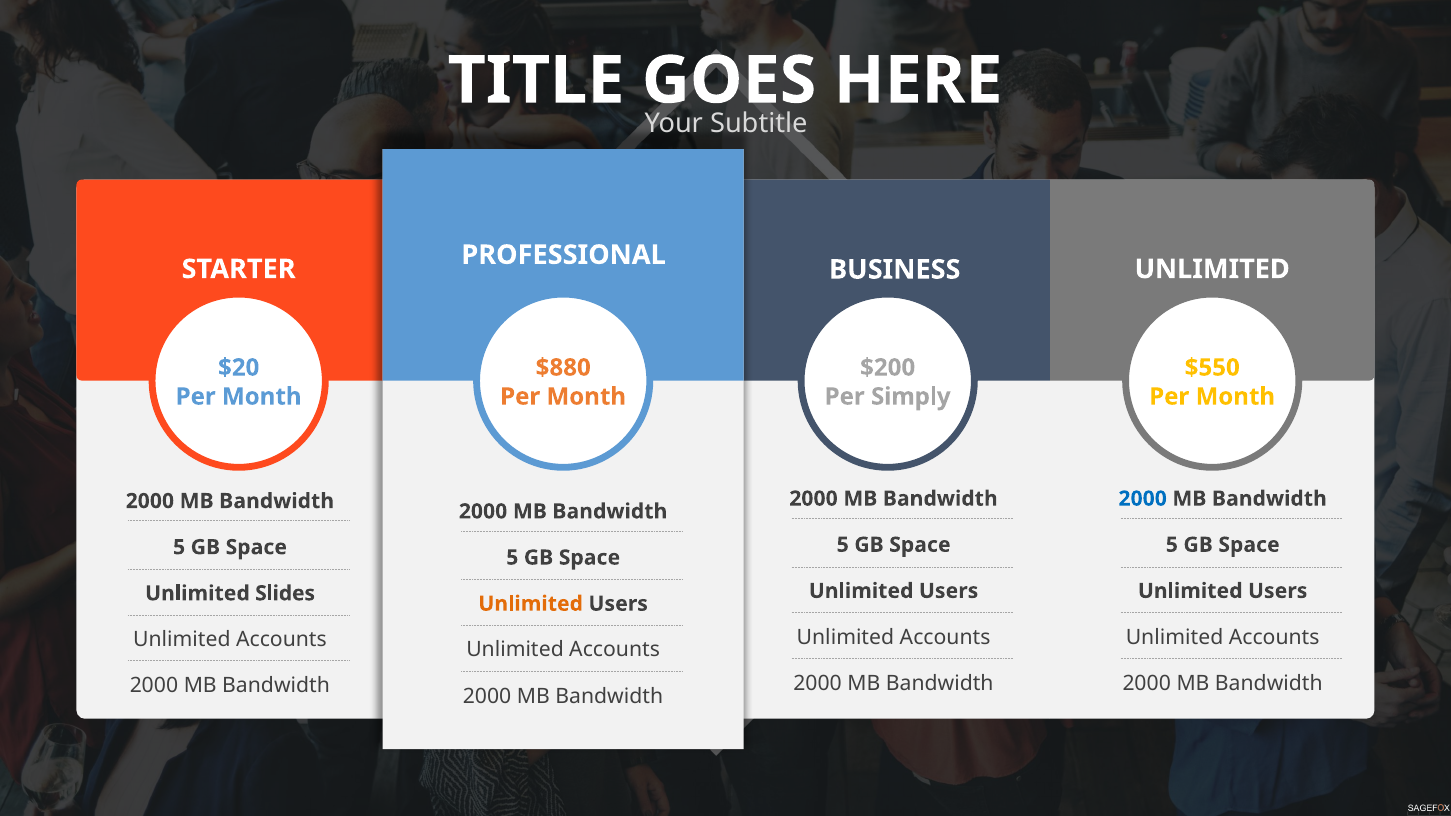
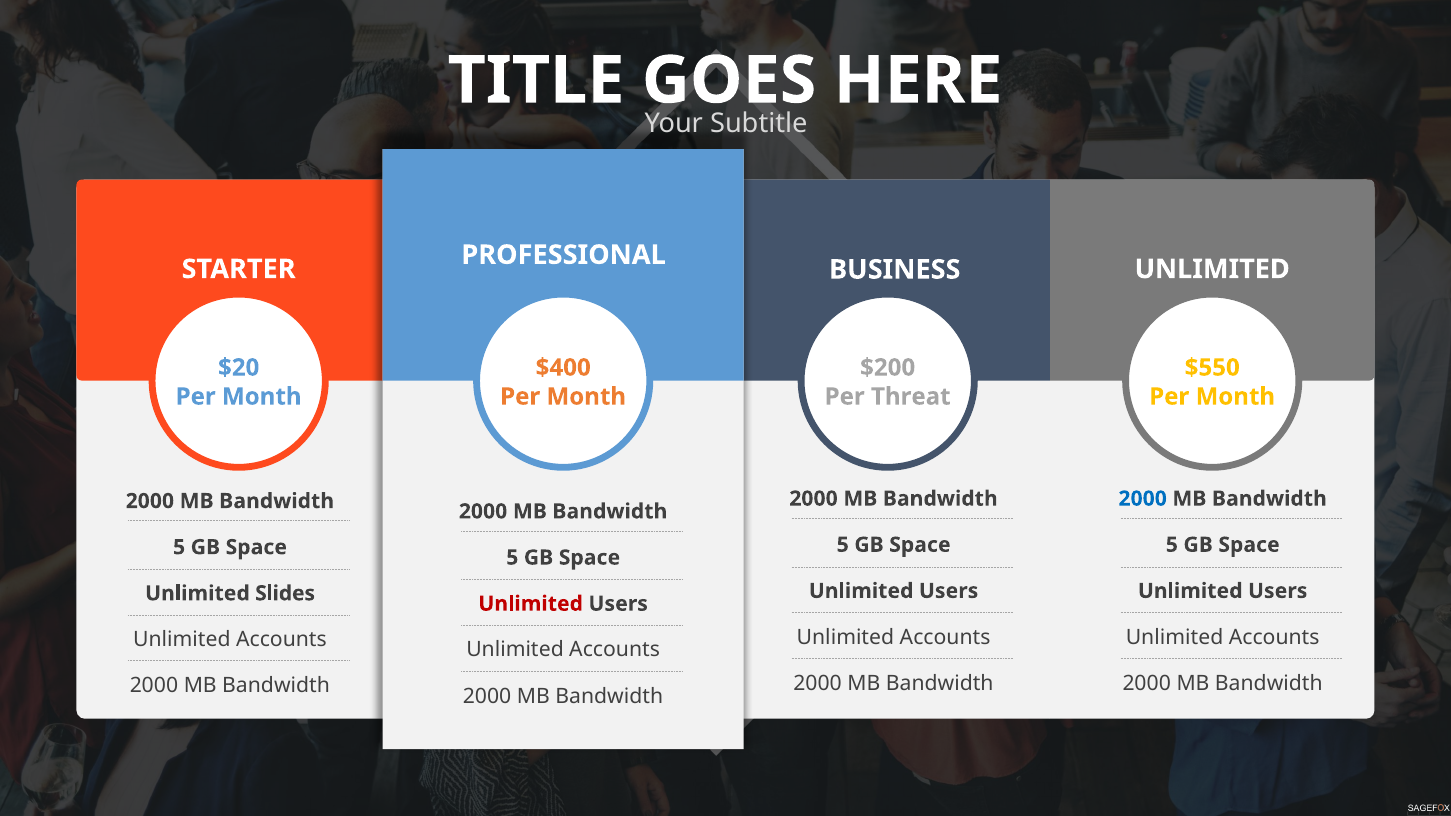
$880: $880 -> $400
Simply: Simply -> Threat
Unlimited at (531, 604) colour: orange -> red
